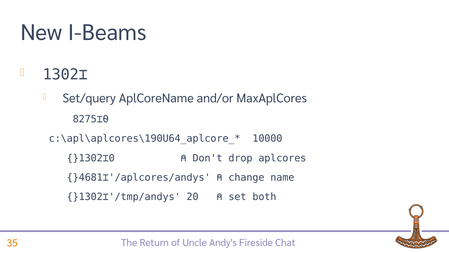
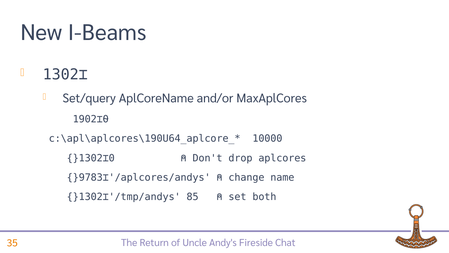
8275⌶⍬: 8275⌶⍬ -> 1902⌶⍬
}4681⌶'/aplcores/andys: }4681⌶'/aplcores/andys -> }9783⌶'/aplcores/andys
20: 20 -> 85
